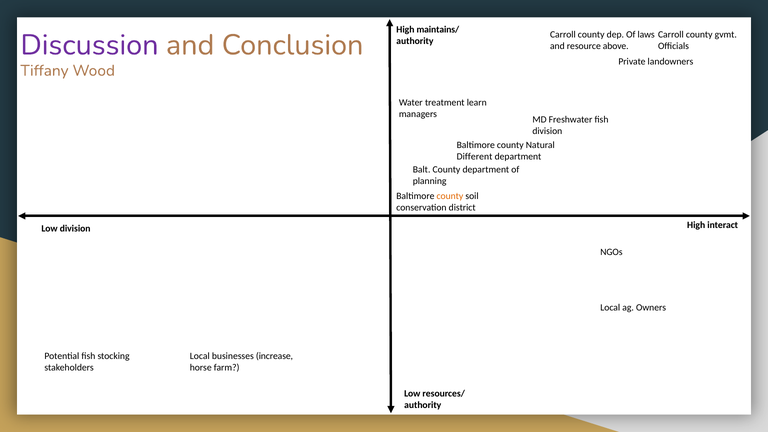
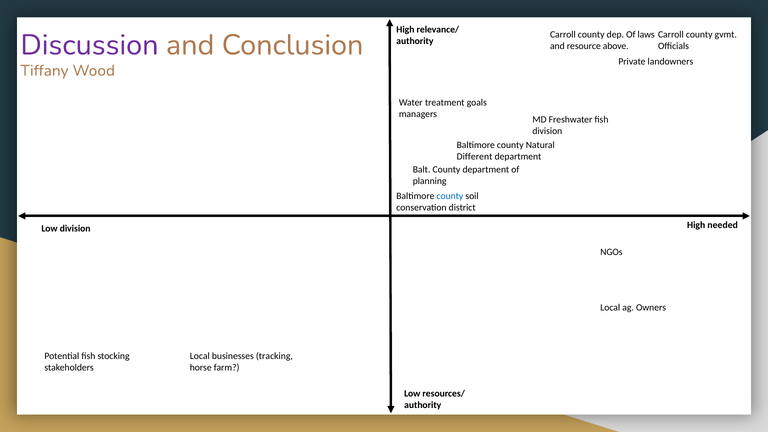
maintains/: maintains/ -> relevance/
learn: learn -> goals
county at (450, 196) colour: orange -> blue
interact: interact -> needed
increase: increase -> tracking
